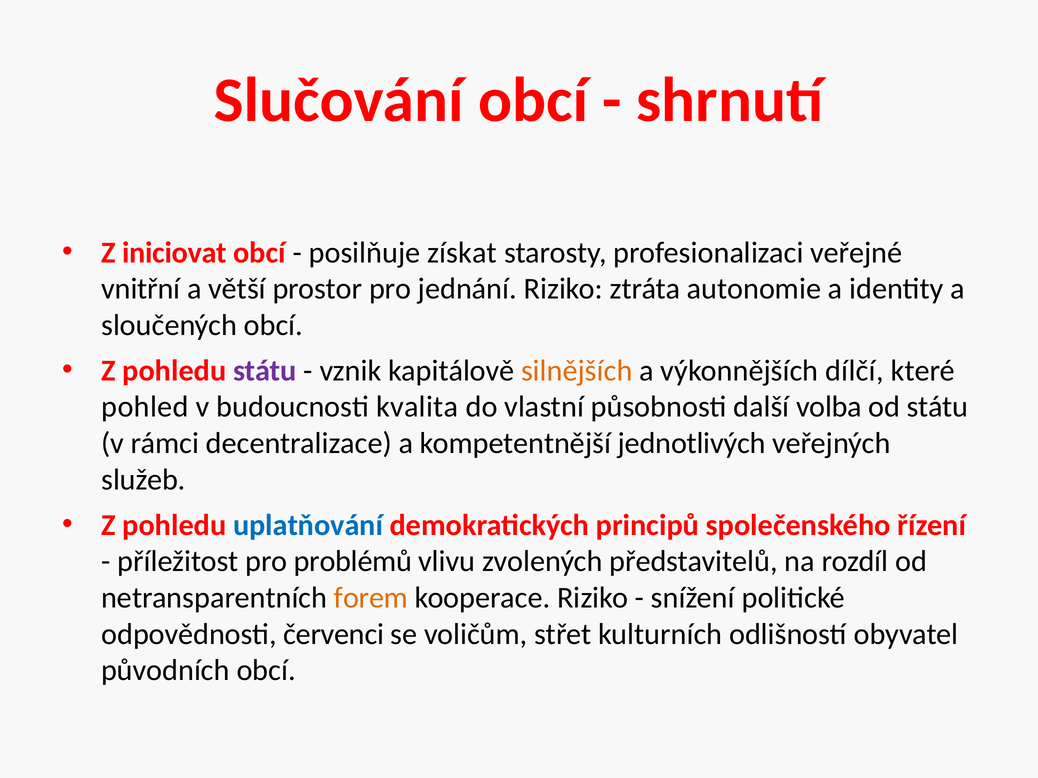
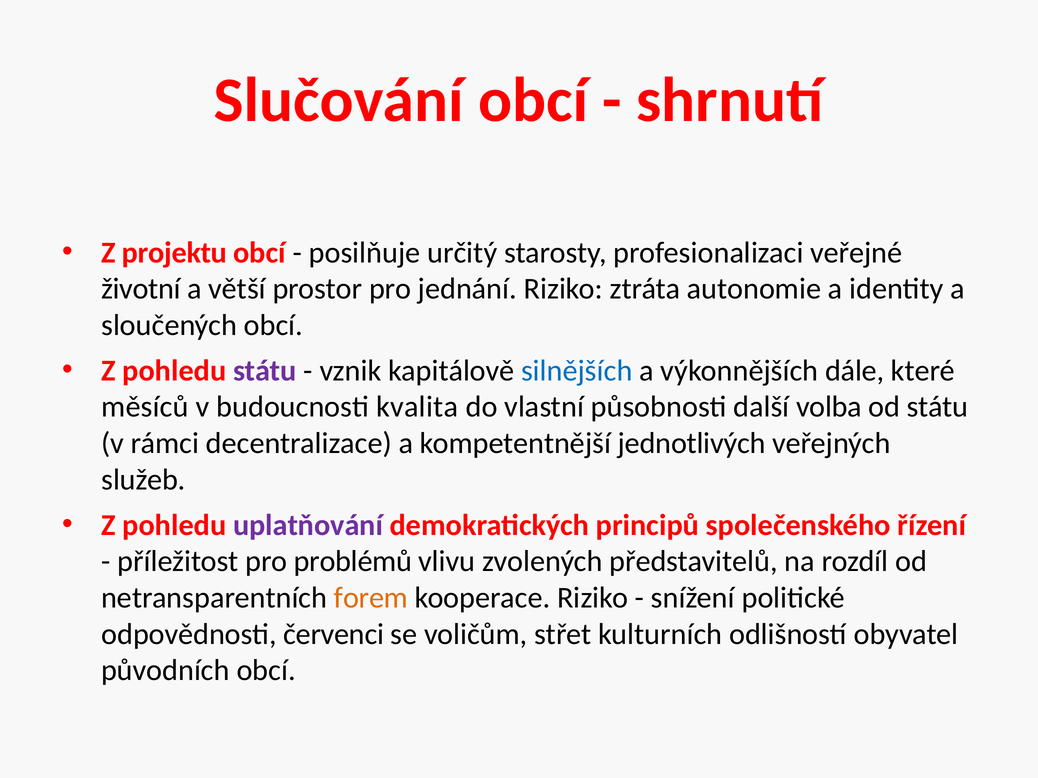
iniciovat: iniciovat -> projektu
získat: získat -> určitý
vnitřní: vnitřní -> životní
silnějších colour: orange -> blue
dílčí: dílčí -> dále
pohled: pohled -> měsíců
uplatňování colour: blue -> purple
